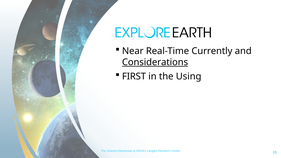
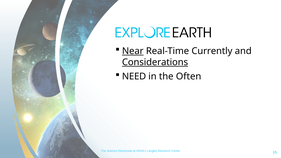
Near underline: none -> present
FIRST: FIRST -> NEED
Using: Using -> Often
